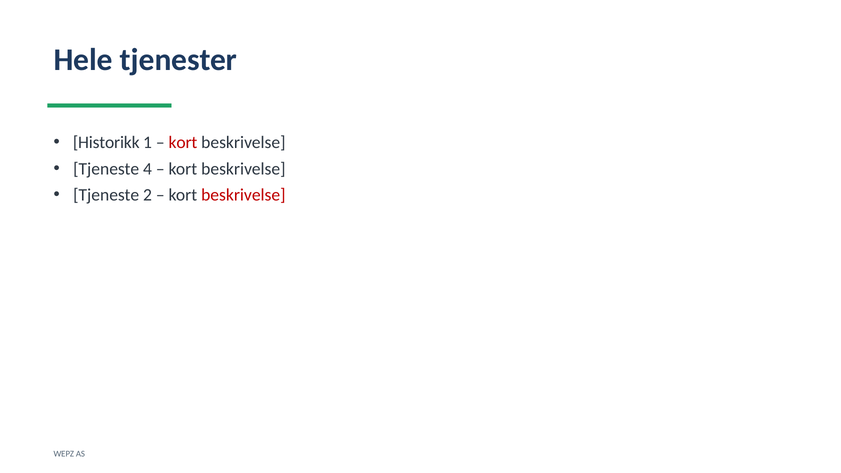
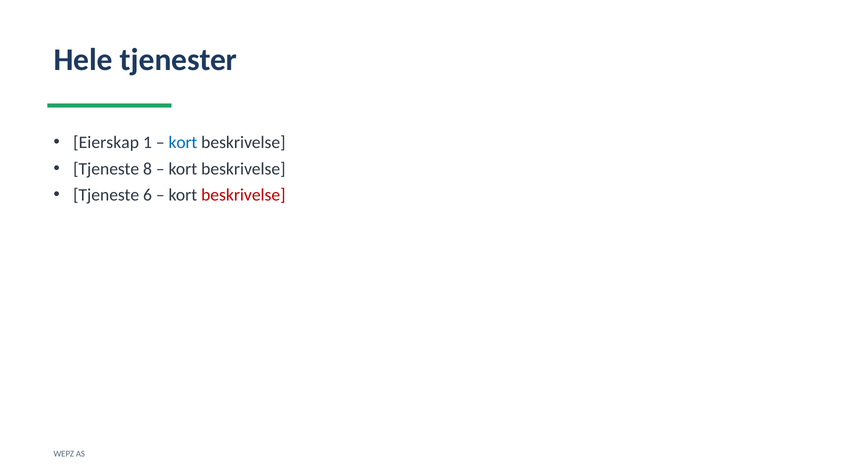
Historikk: Historikk -> Eierskap
kort at (183, 142) colour: red -> blue
4: 4 -> 8
2: 2 -> 6
